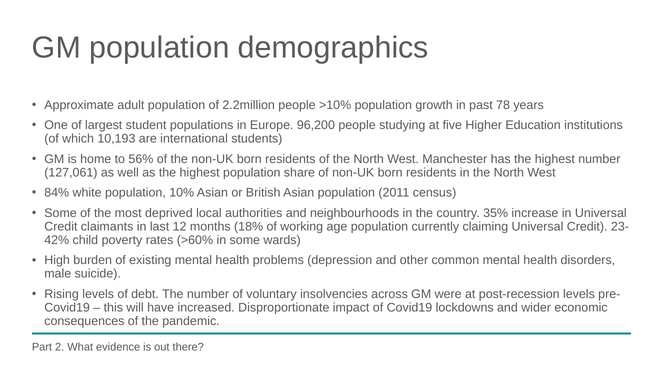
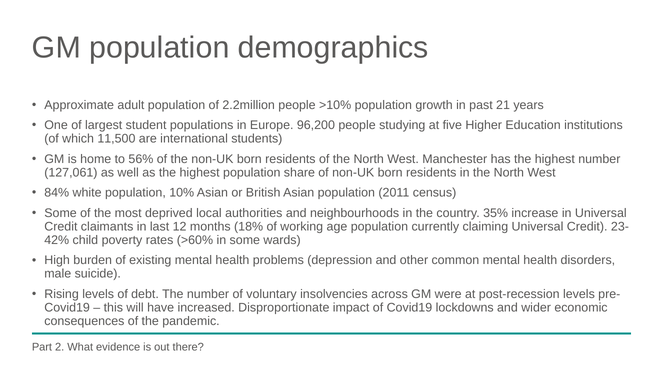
78: 78 -> 21
10,193: 10,193 -> 11,500
